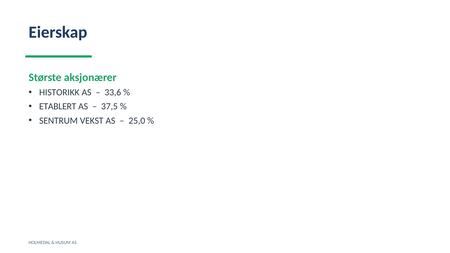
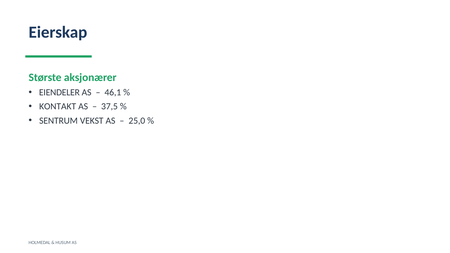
HISTORIKK: HISTORIKK -> EIENDELER
33,6: 33,6 -> 46,1
ETABLERT: ETABLERT -> KONTAKT
